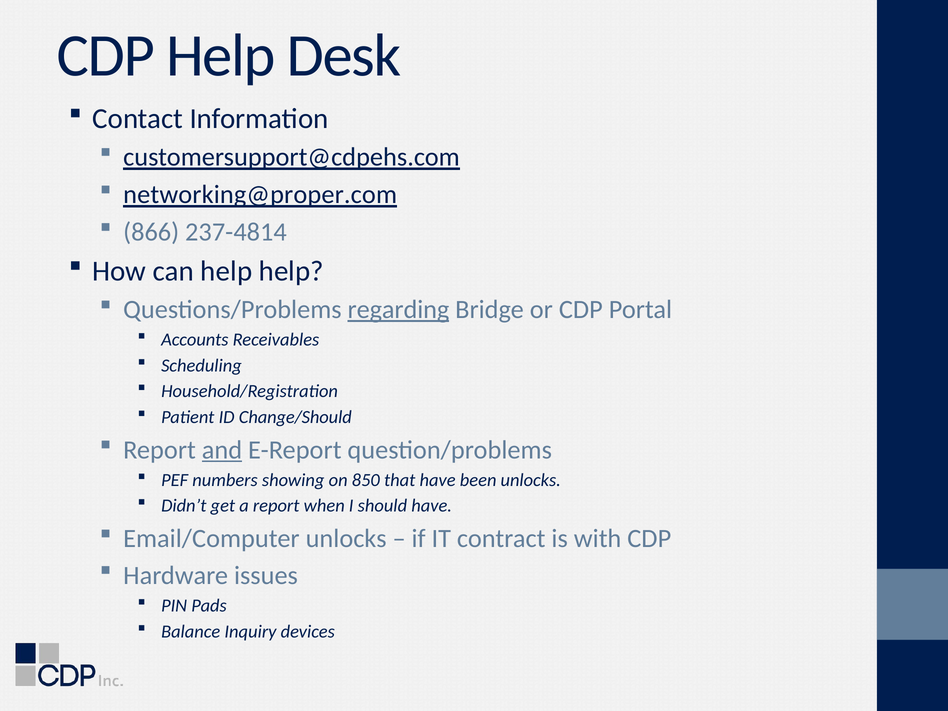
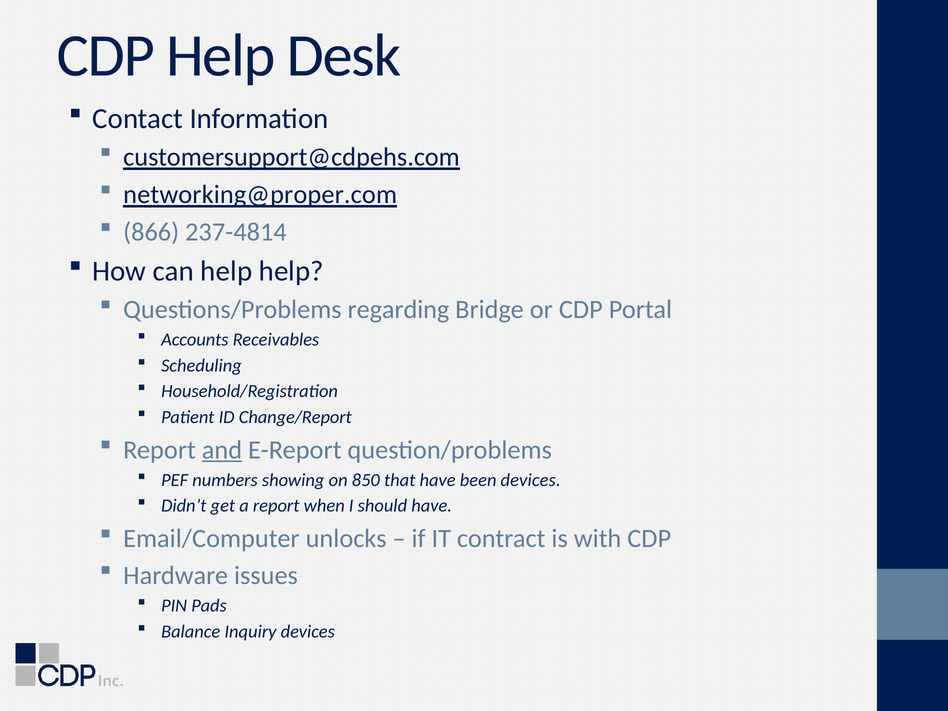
regarding underline: present -> none
Change/Should: Change/Should -> Change/Report
been unlocks: unlocks -> devices
